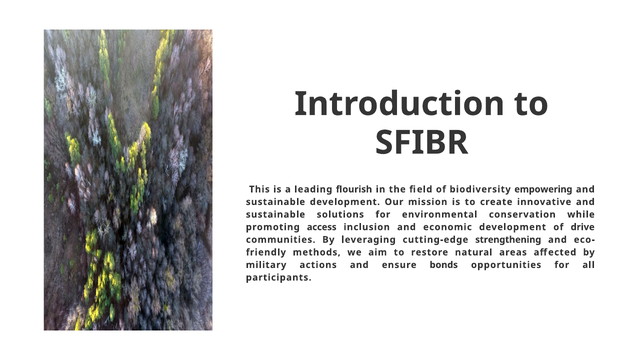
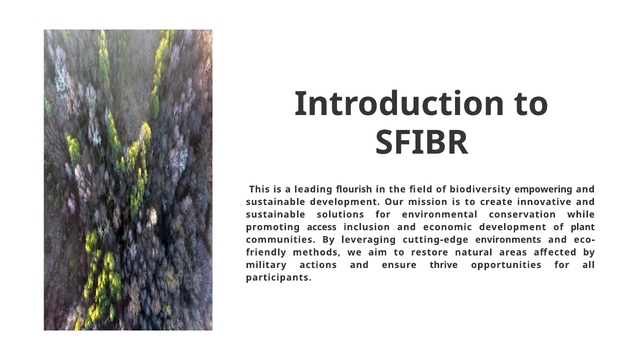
drive: drive -> plant
strengthening: strengthening -> environments
bonds: bonds -> thrive
